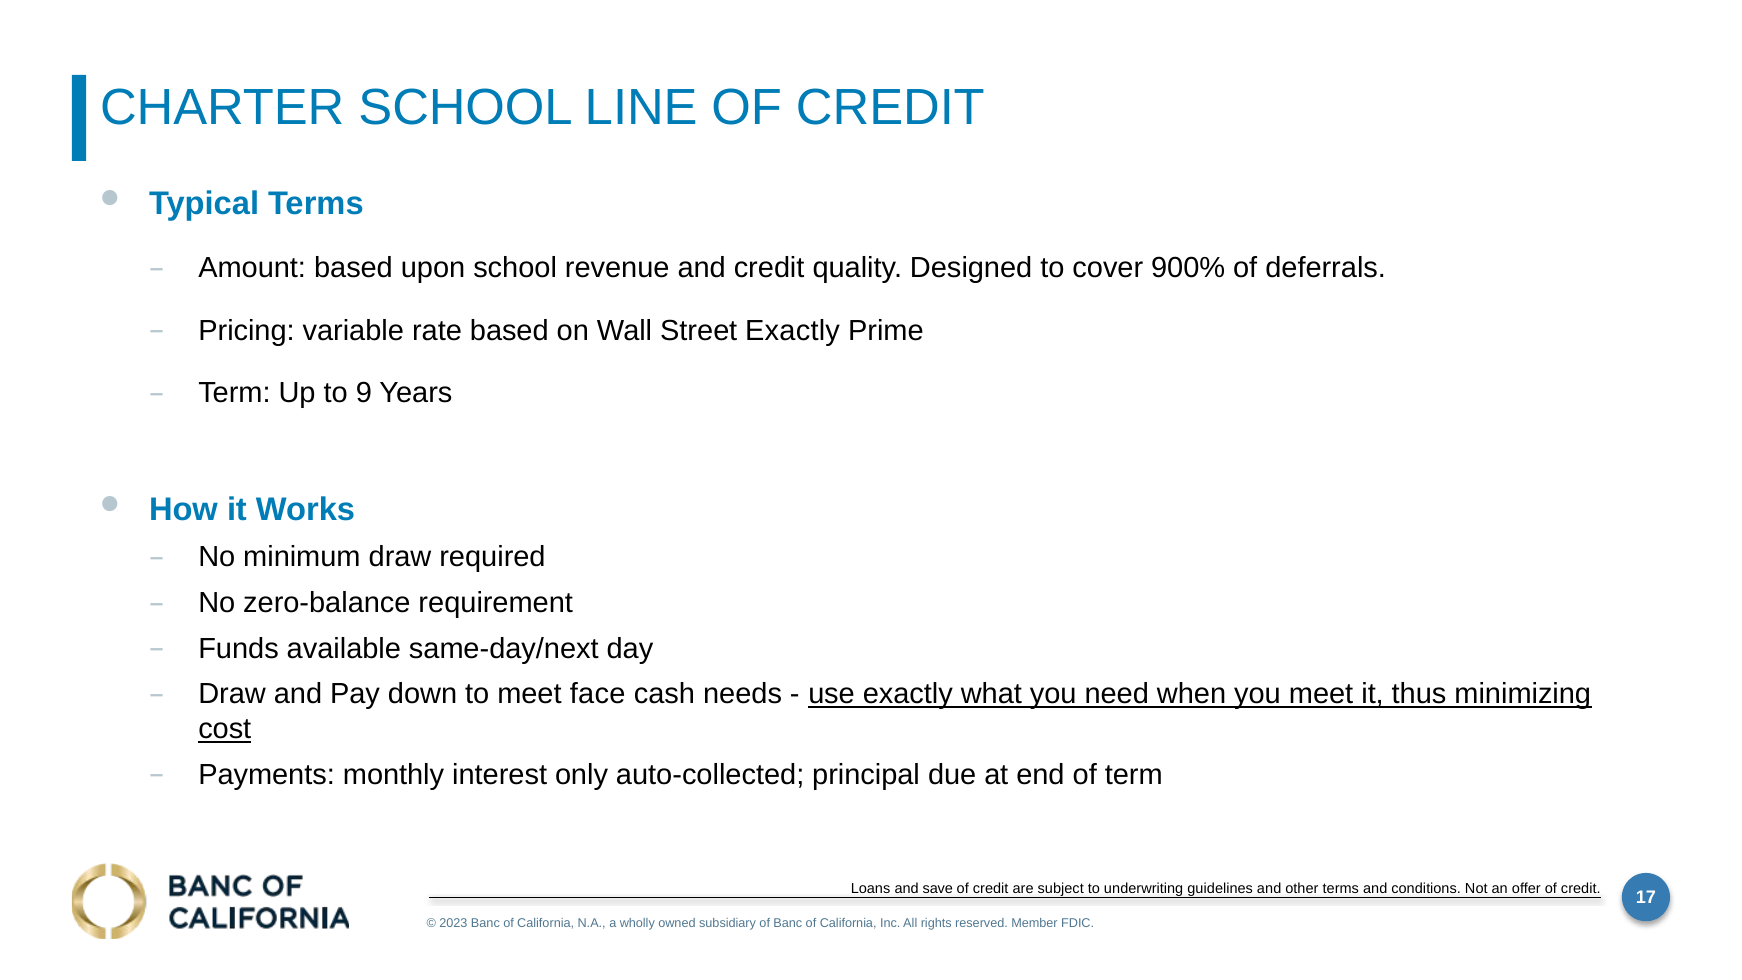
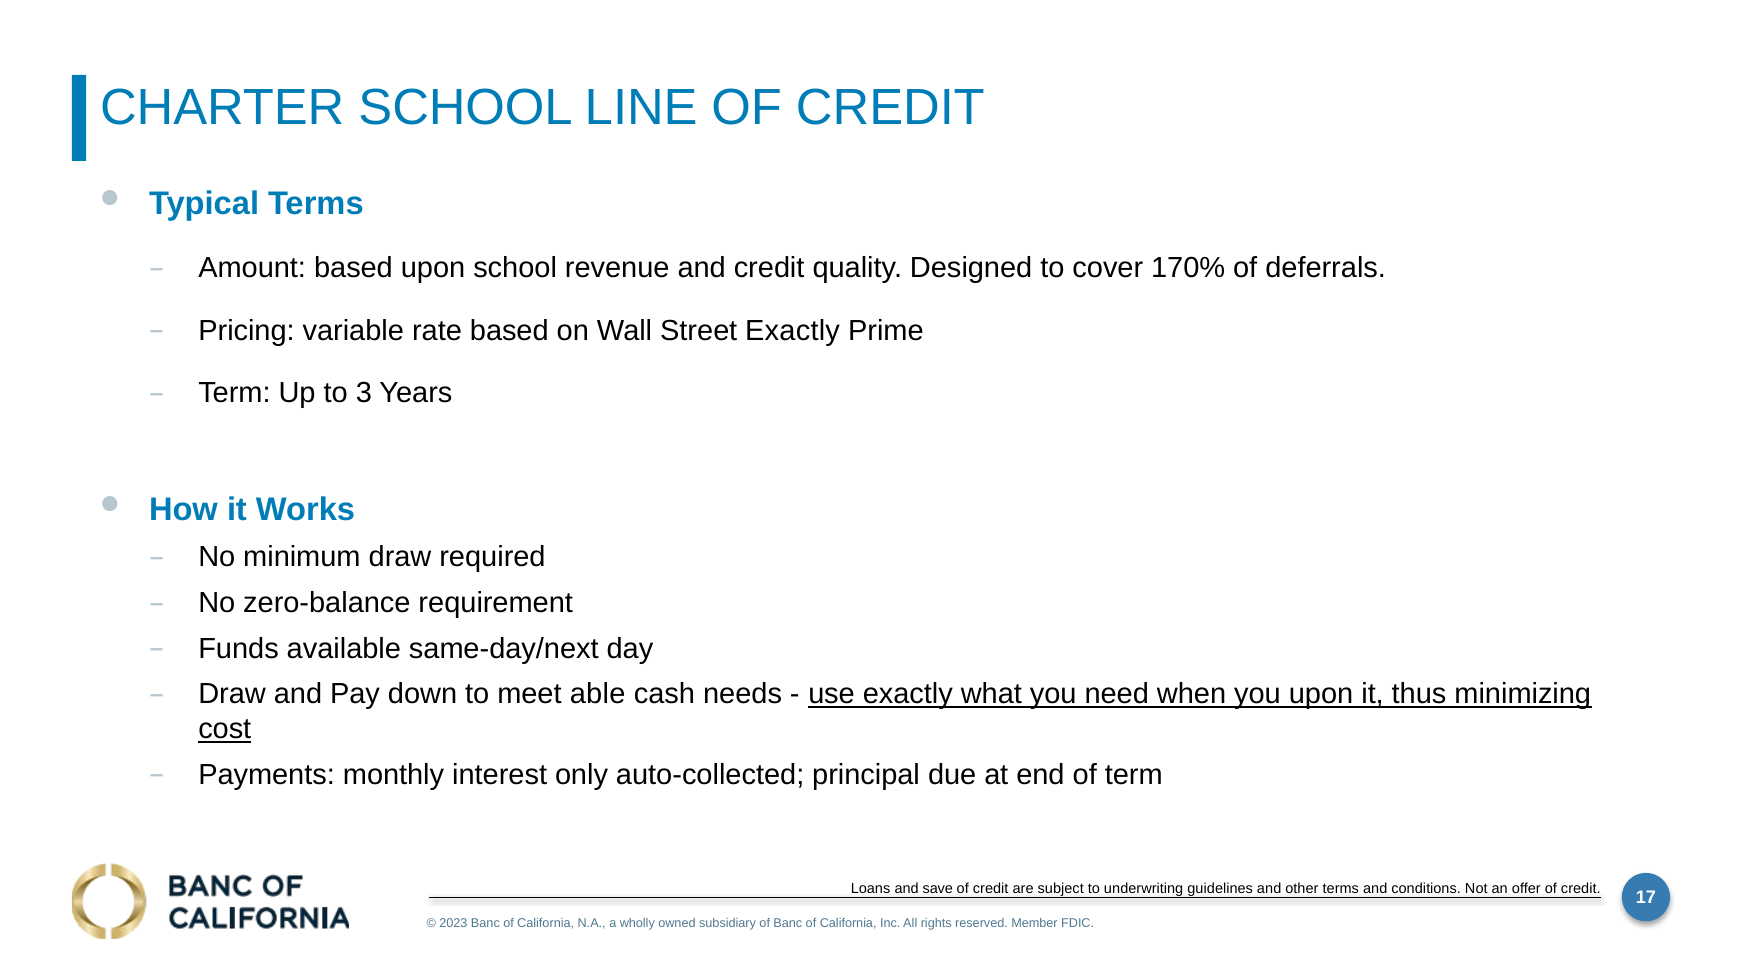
900%: 900% -> 170%
9: 9 -> 3
face: face -> able
you meet: meet -> upon
